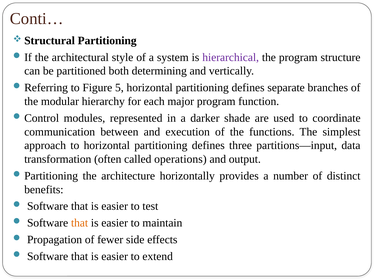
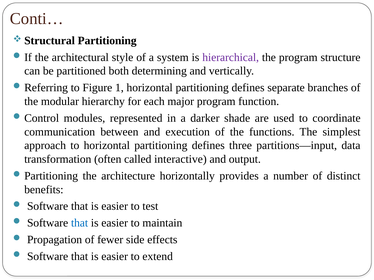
5: 5 -> 1
operations: operations -> interactive
that at (80, 223) colour: orange -> blue
